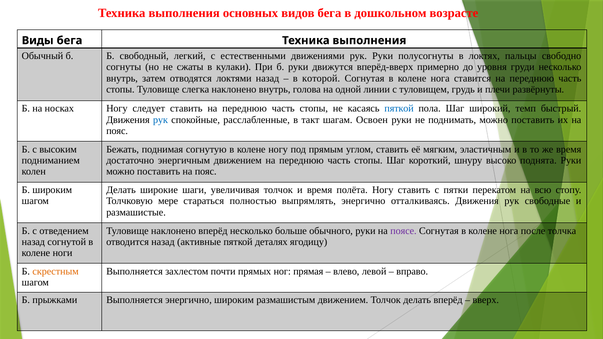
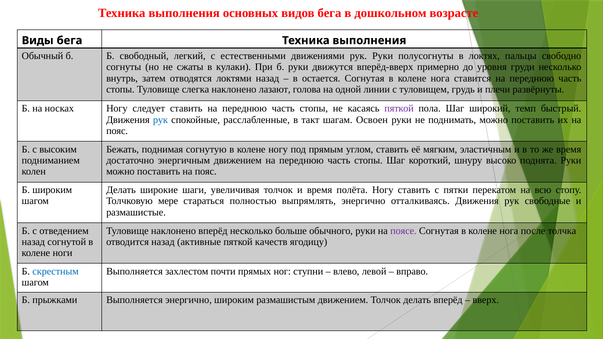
которой: которой -> остается
наклонено внутрь: внутрь -> лазают
пяткой at (399, 109) colour: blue -> purple
деталях: деталях -> качеств
скрестным colour: orange -> blue
прямая: прямая -> ступни
